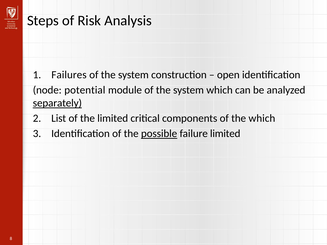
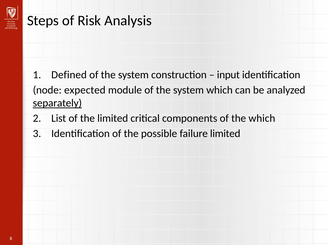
Failures: Failures -> Defined
open: open -> input
potential: potential -> expected
possible underline: present -> none
